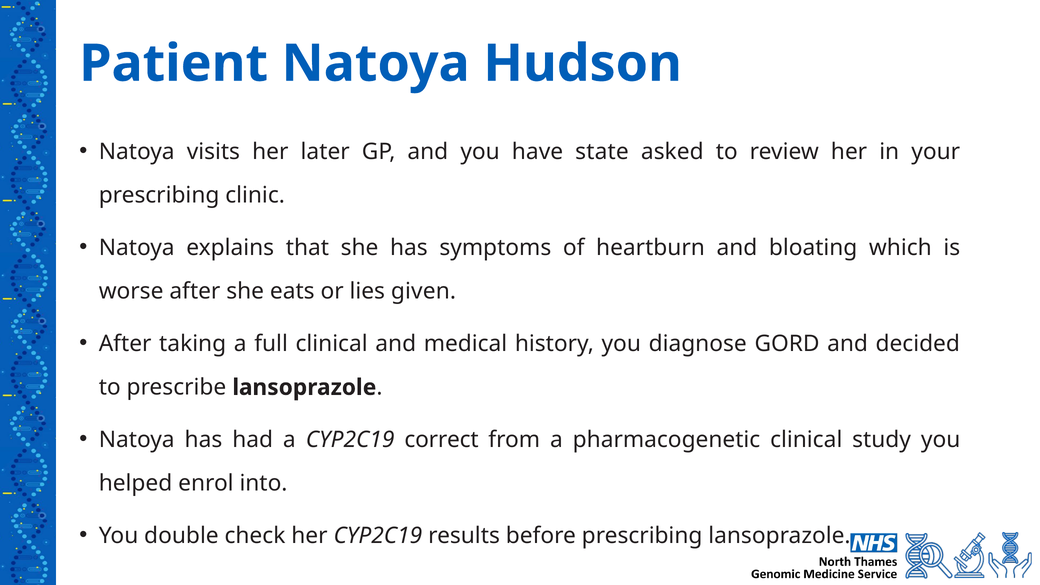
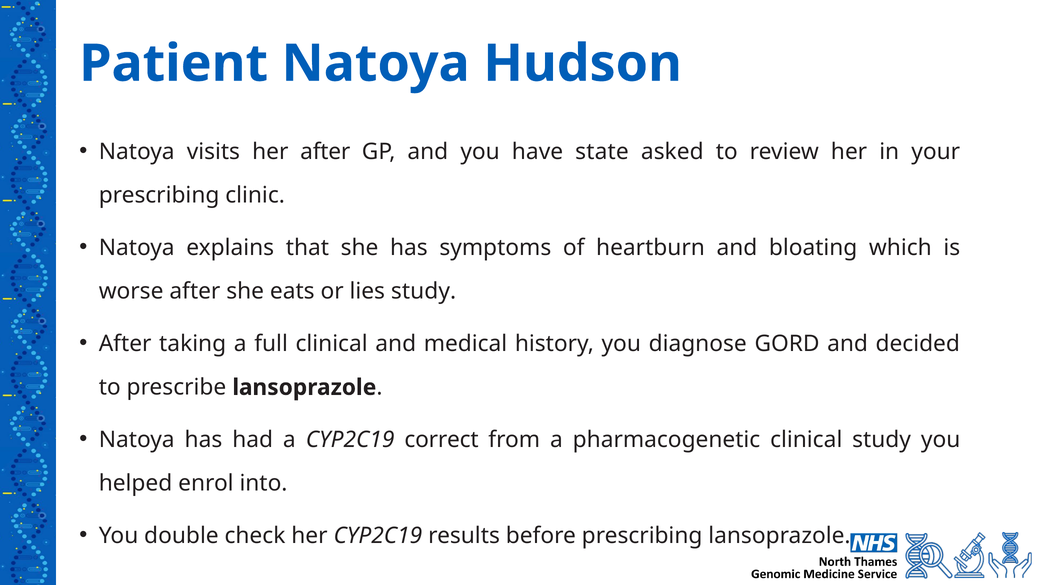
her later: later -> after
lies given: given -> study
